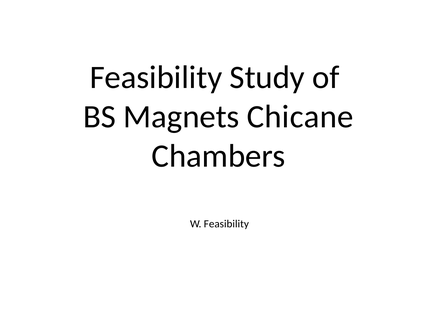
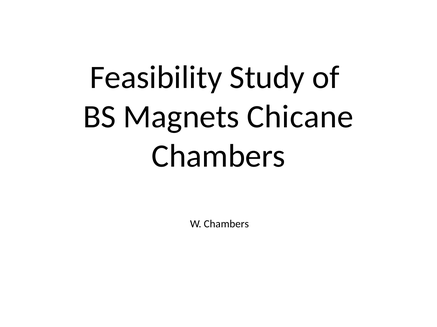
W Feasibility: Feasibility -> Chambers
